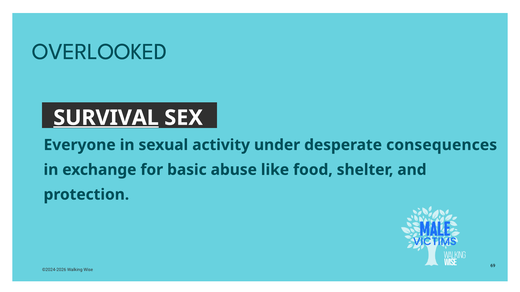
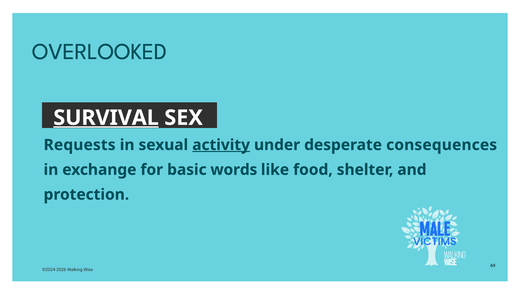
Everyone: Everyone -> Requests
activity underline: none -> present
abuse: abuse -> words
